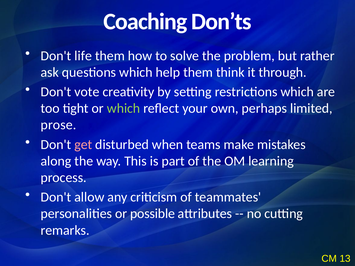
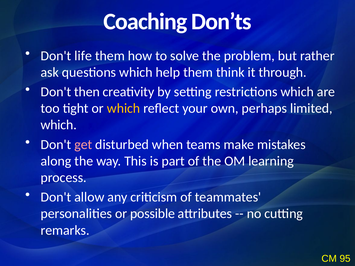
vote: vote -> then
which at (124, 108) colour: light green -> yellow
prose at (59, 125): prose -> which
13: 13 -> 95
